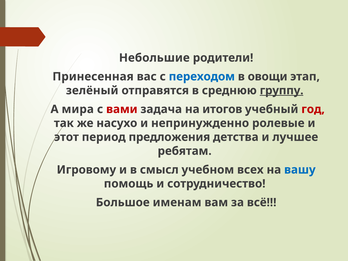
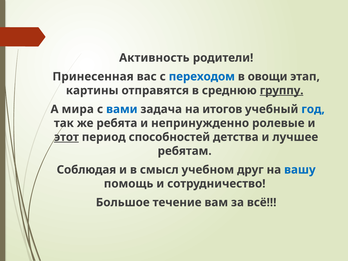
Небольшие: Небольшие -> Активность
зелёный: зелёный -> картины
вами colour: red -> blue
год colour: red -> blue
насухо: насухо -> ребята
этот underline: none -> present
предложения: предложения -> способностей
Игровому: Игровому -> Соблюдая
всех: всех -> друг
именам: именам -> течение
